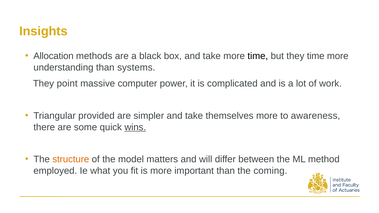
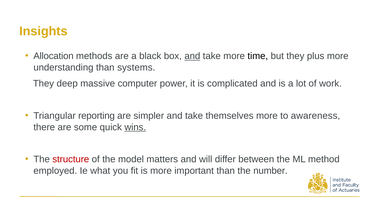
and at (192, 56) underline: none -> present
they time: time -> plus
point: point -> deep
provided: provided -> reporting
structure colour: orange -> red
coming: coming -> number
